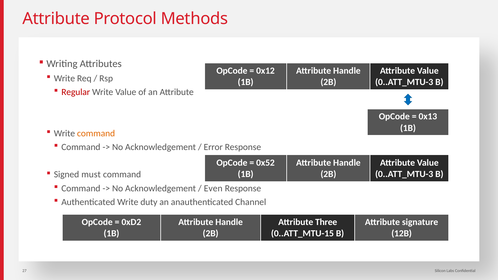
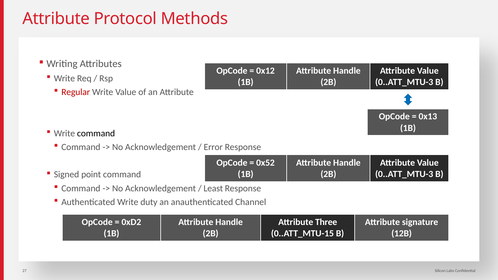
command at (96, 133) colour: orange -> black
must: must -> point
Even: Even -> Least
